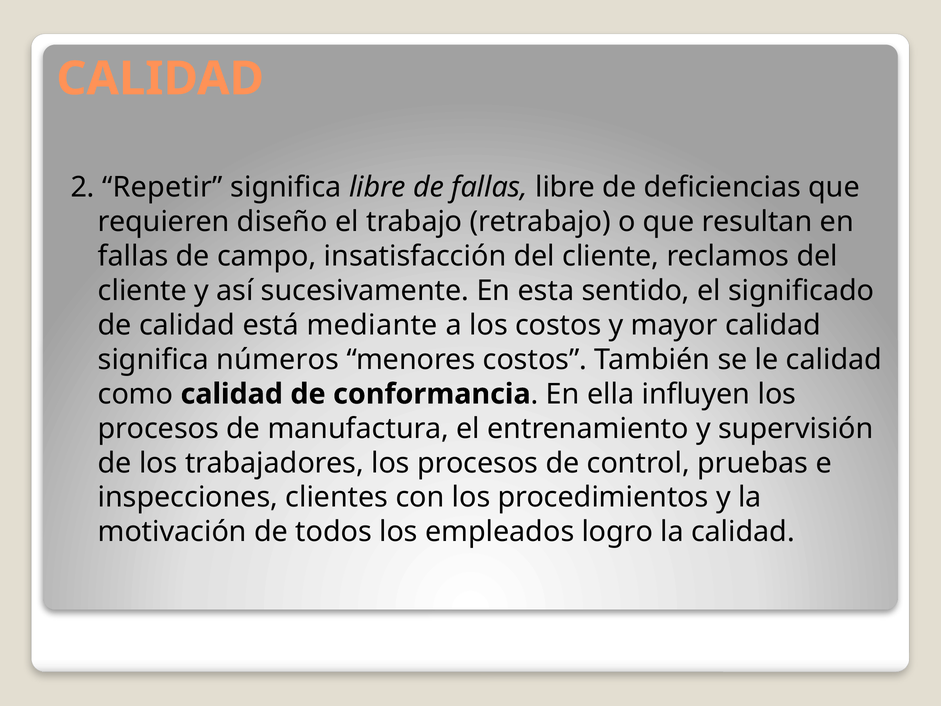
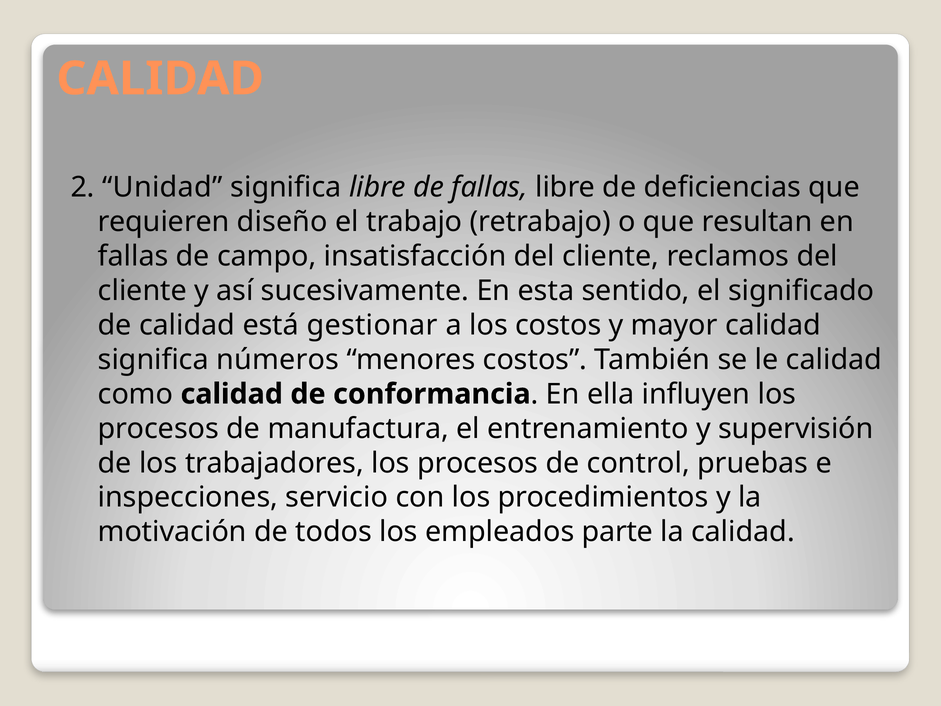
Repetir: Repetir -> Unidad
mediante: mediante -> gestionar
clientes: clientes -> servicio
logro: logro -> parte
